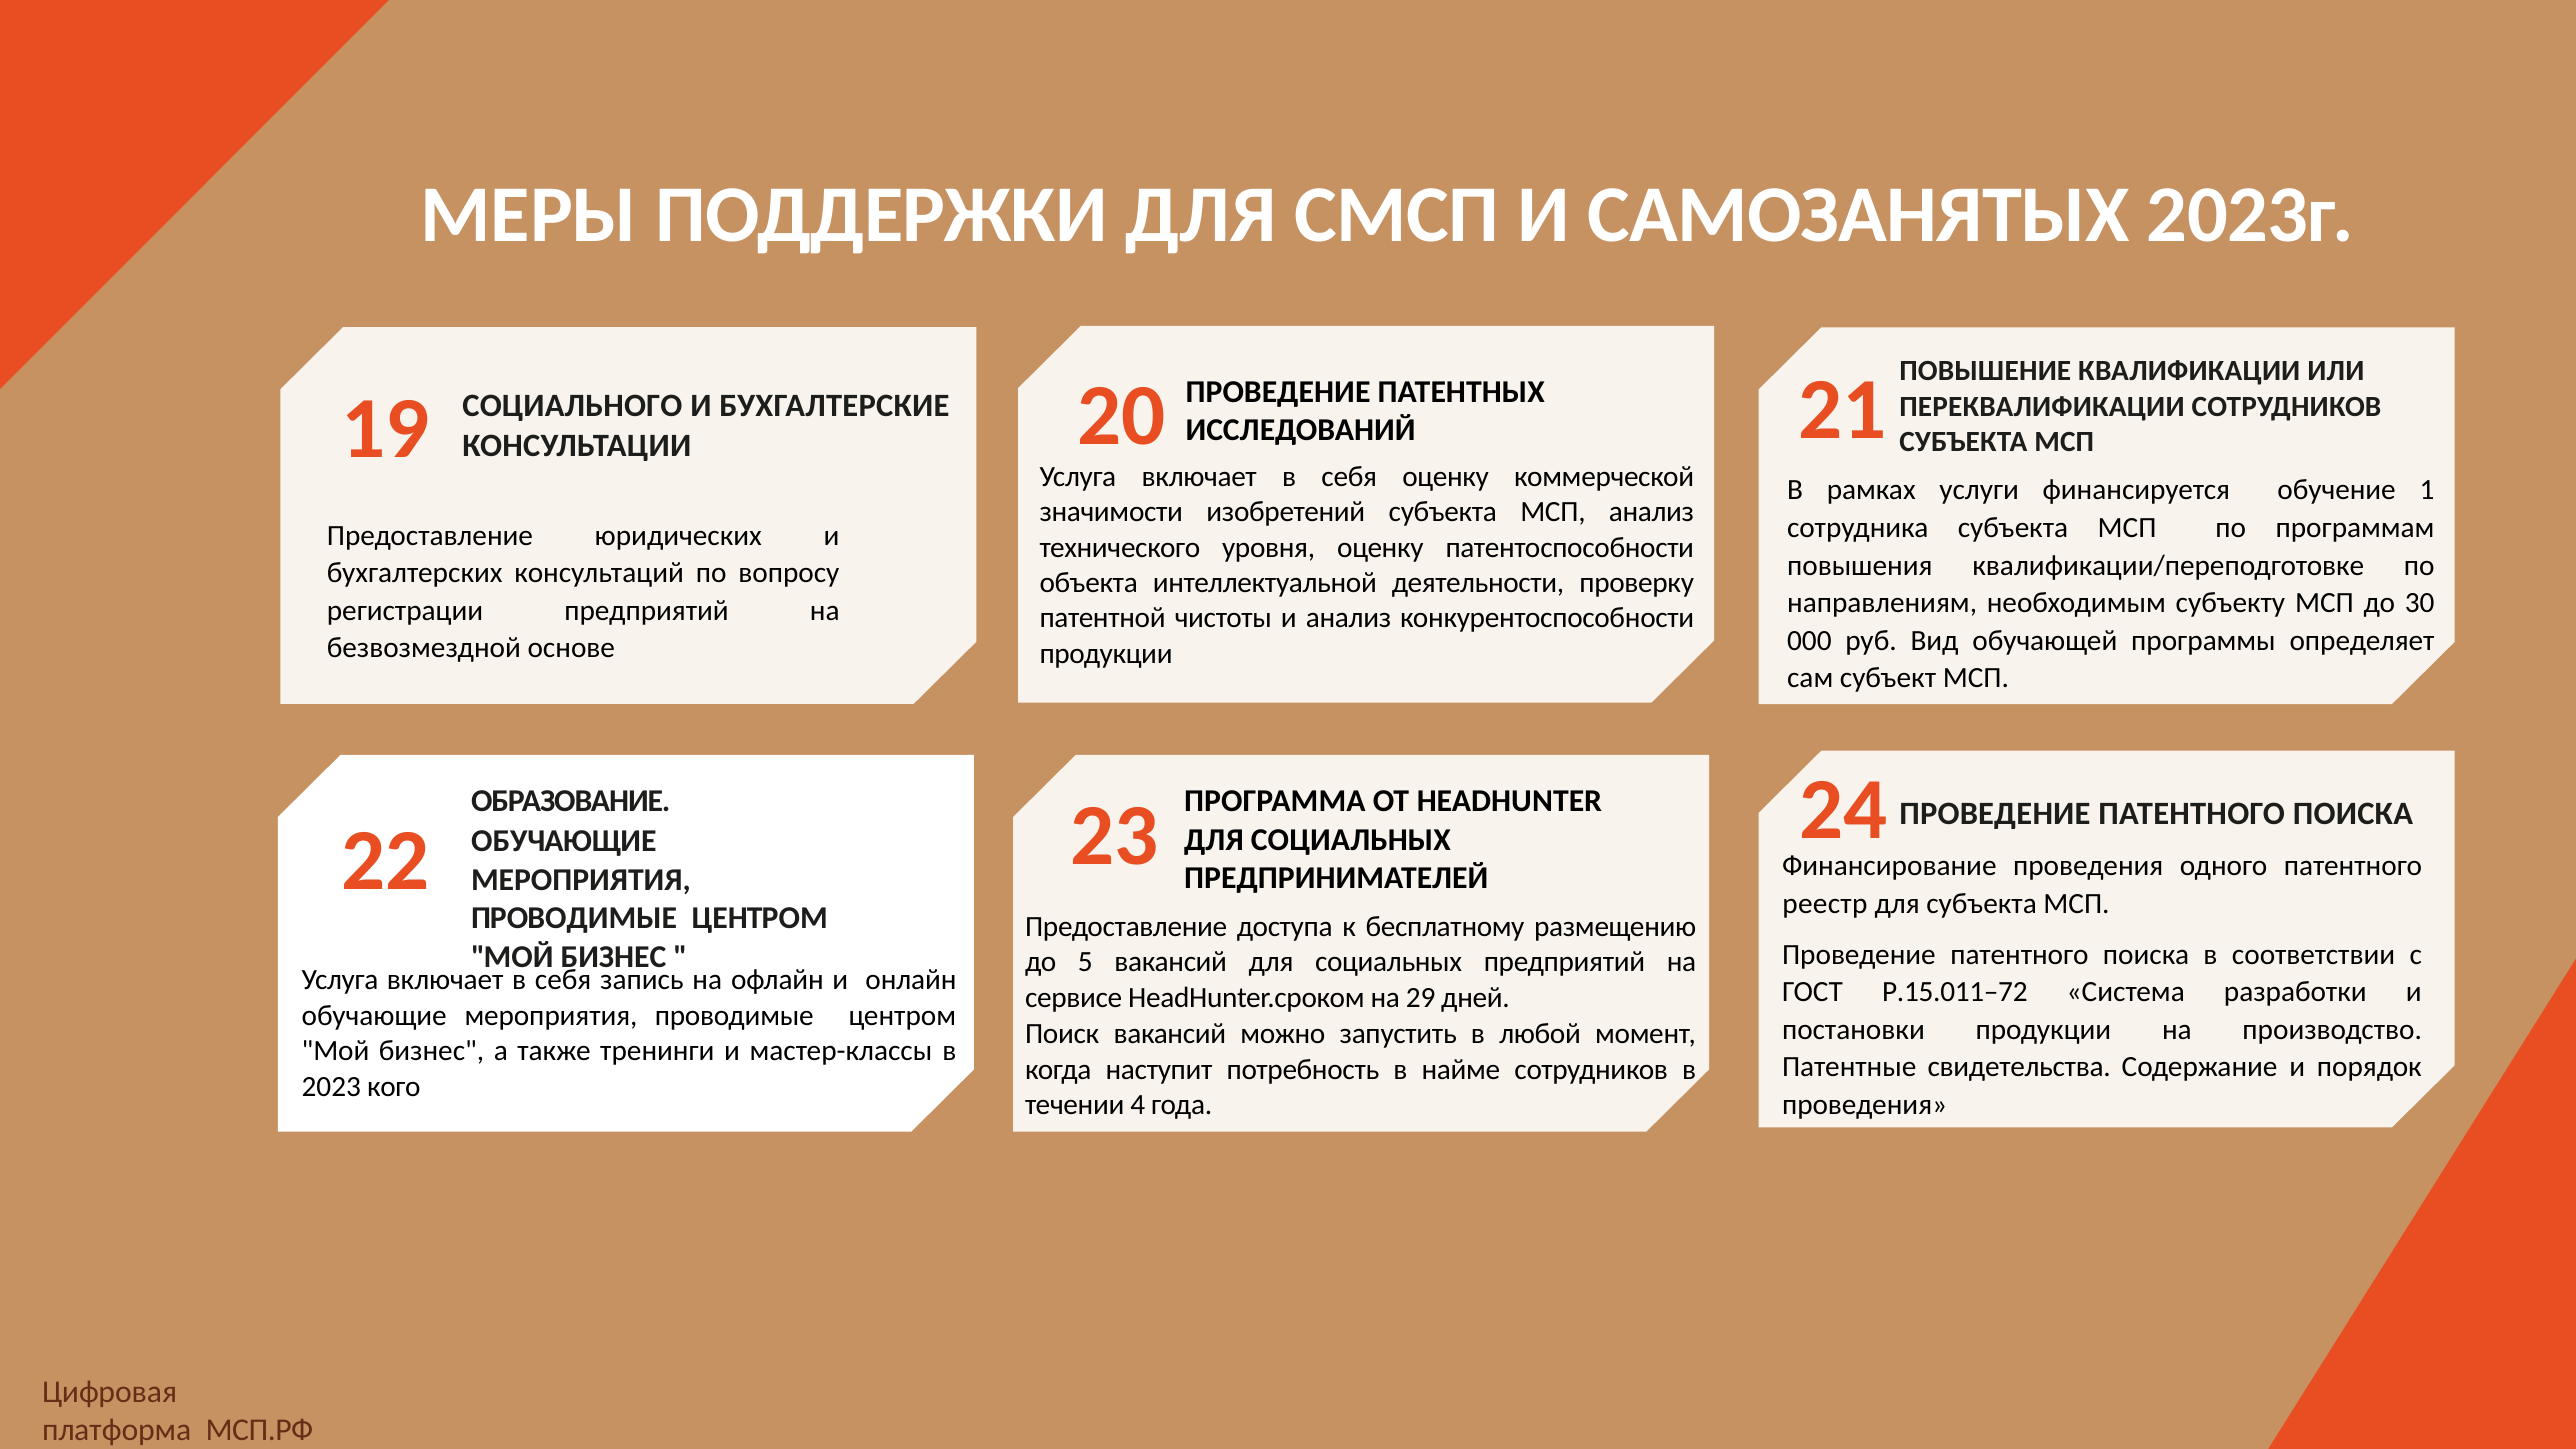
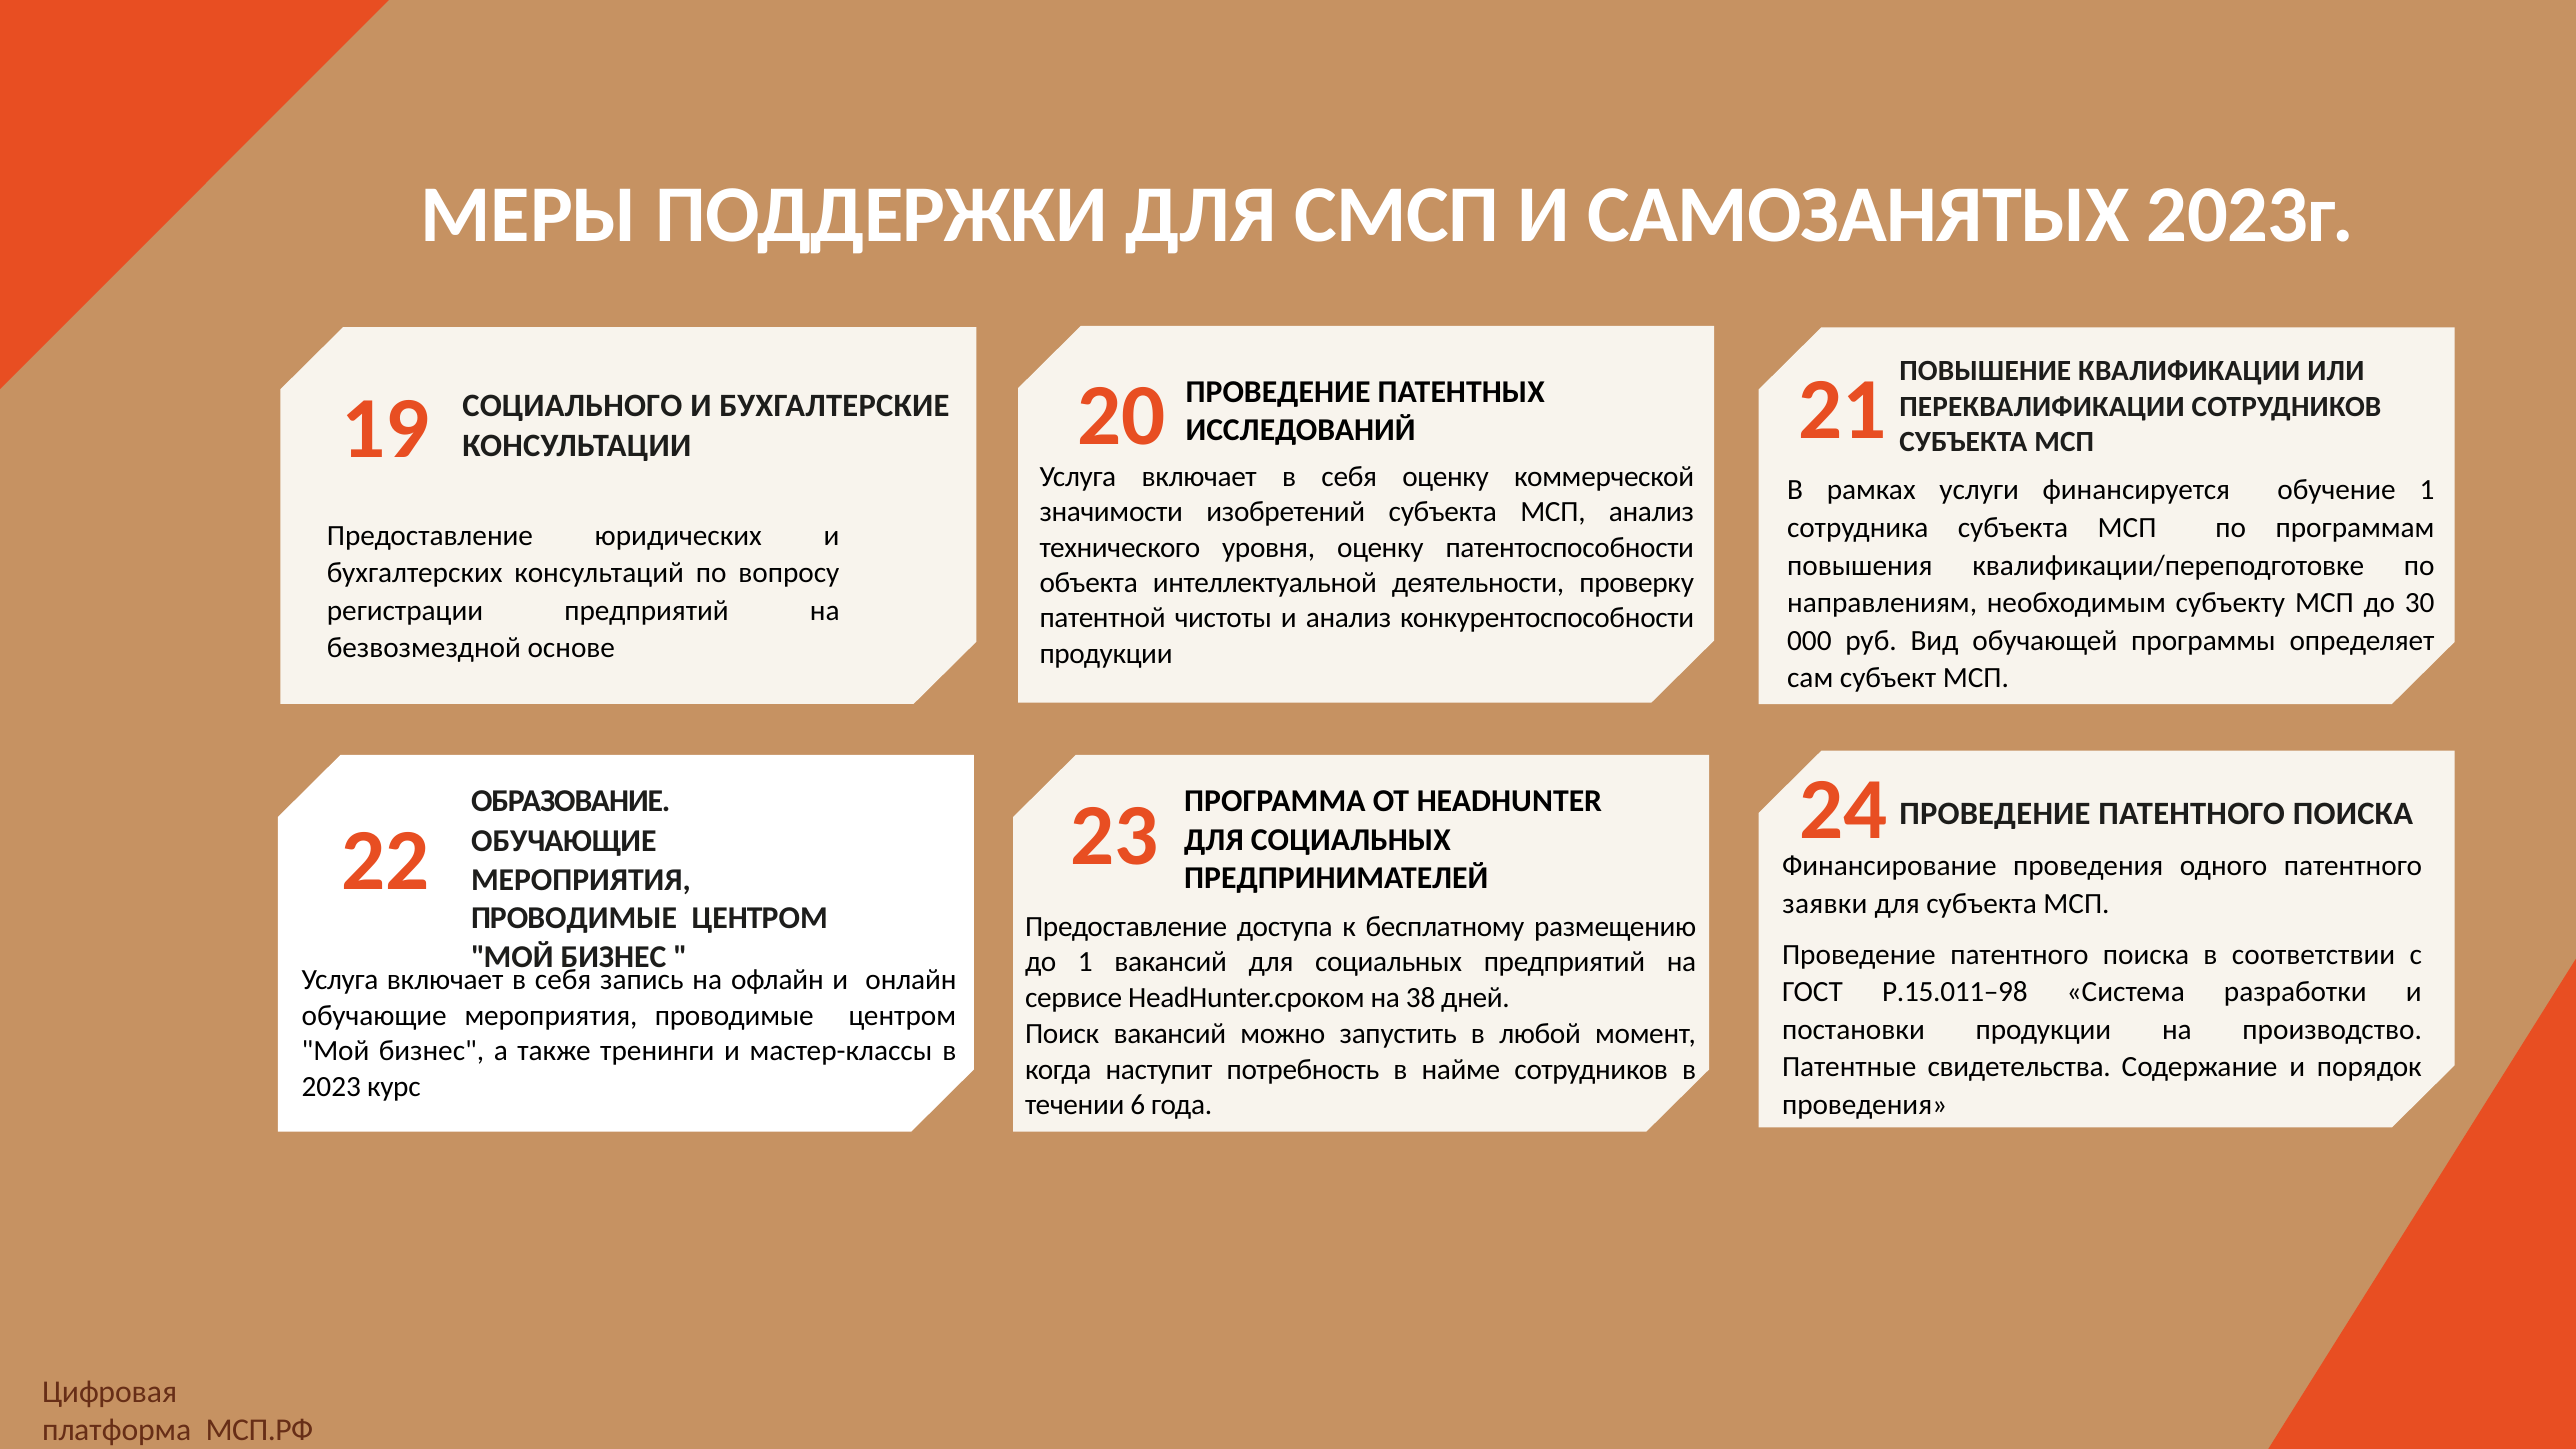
реестр: реестр -> заявки
до 5: 5 -> 1
Р.15.011–72: Р.15.011–72 -> Р.15.011–98
29: 29 -> 38
кого: кого -> курс
4: 4 -> 6
